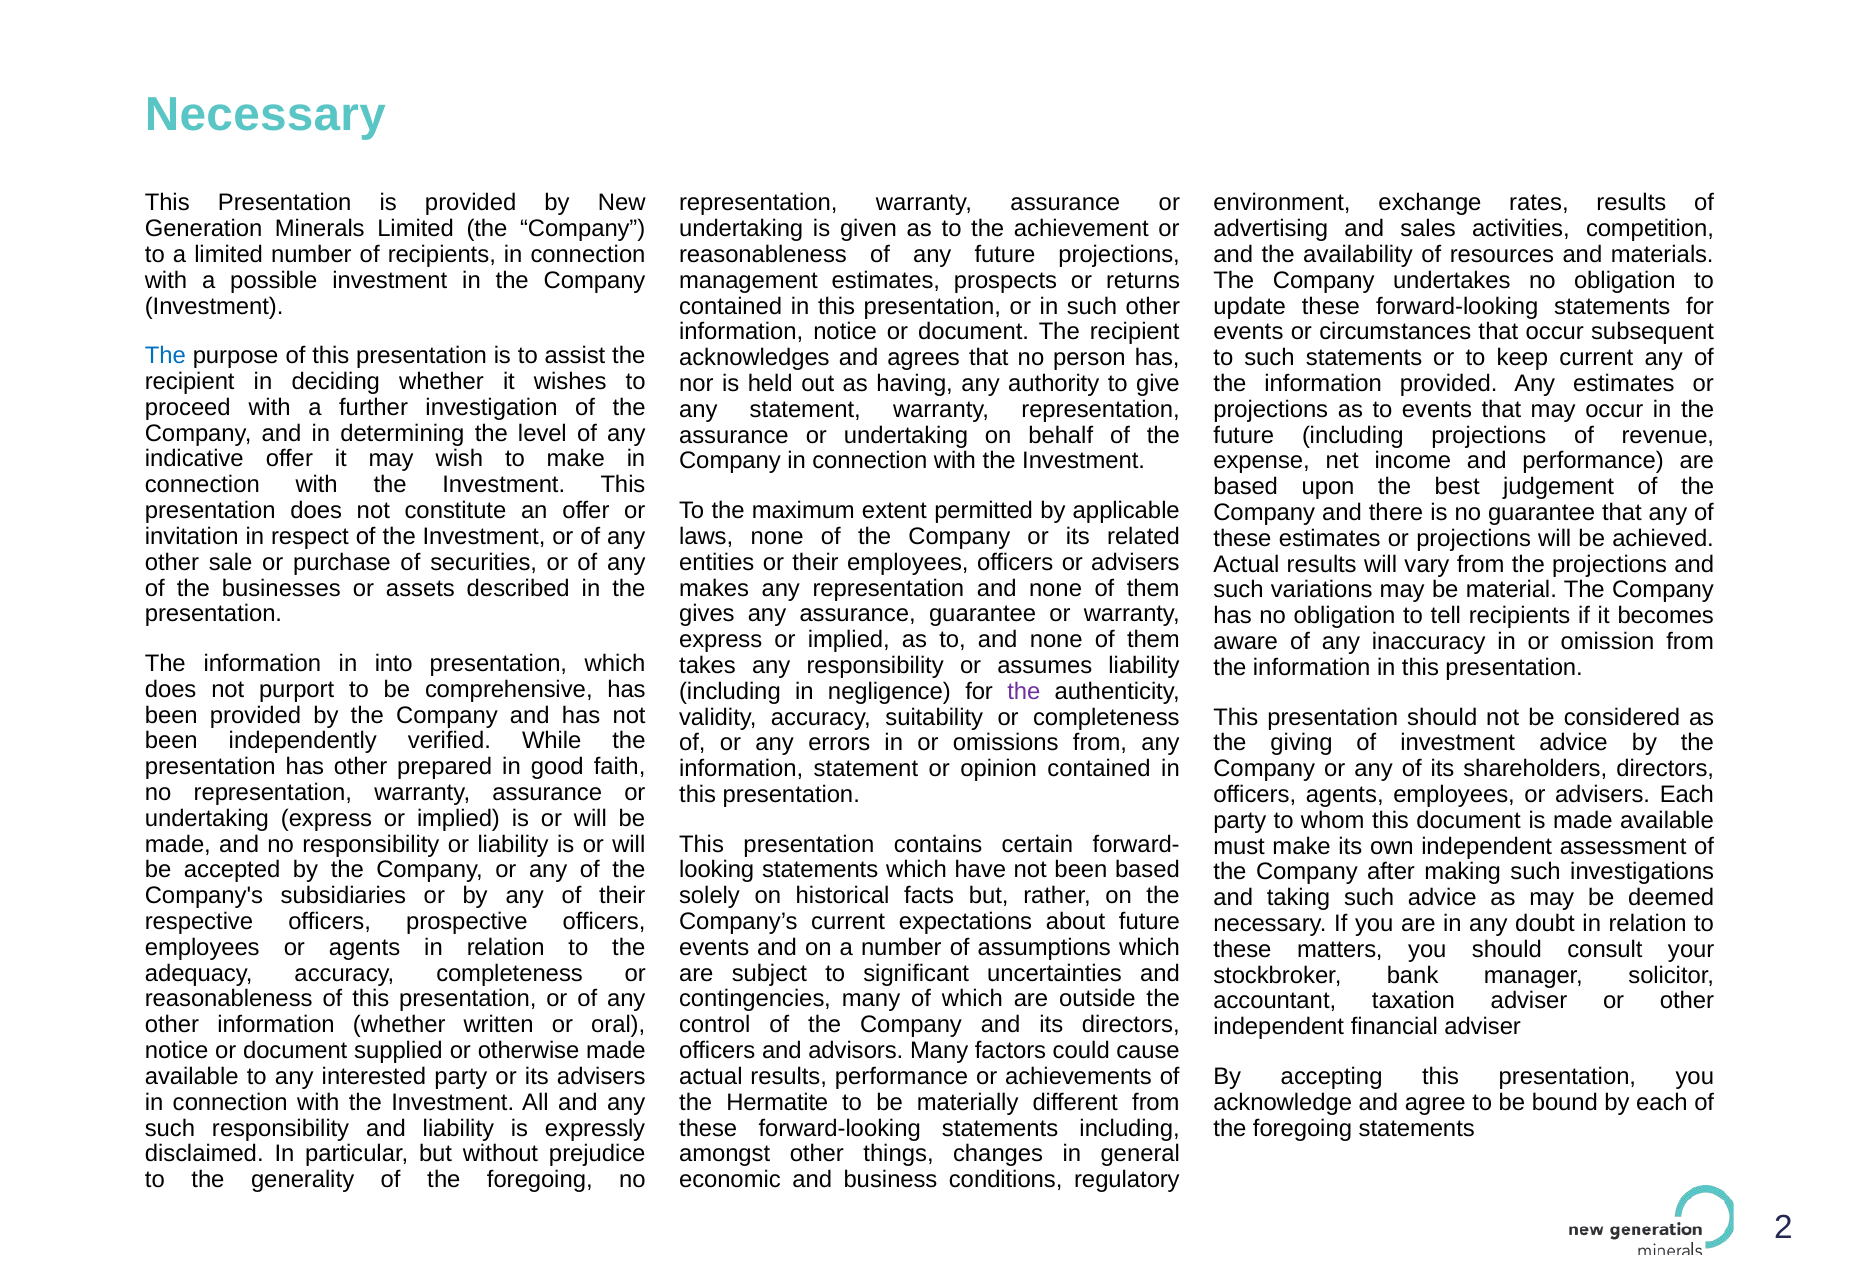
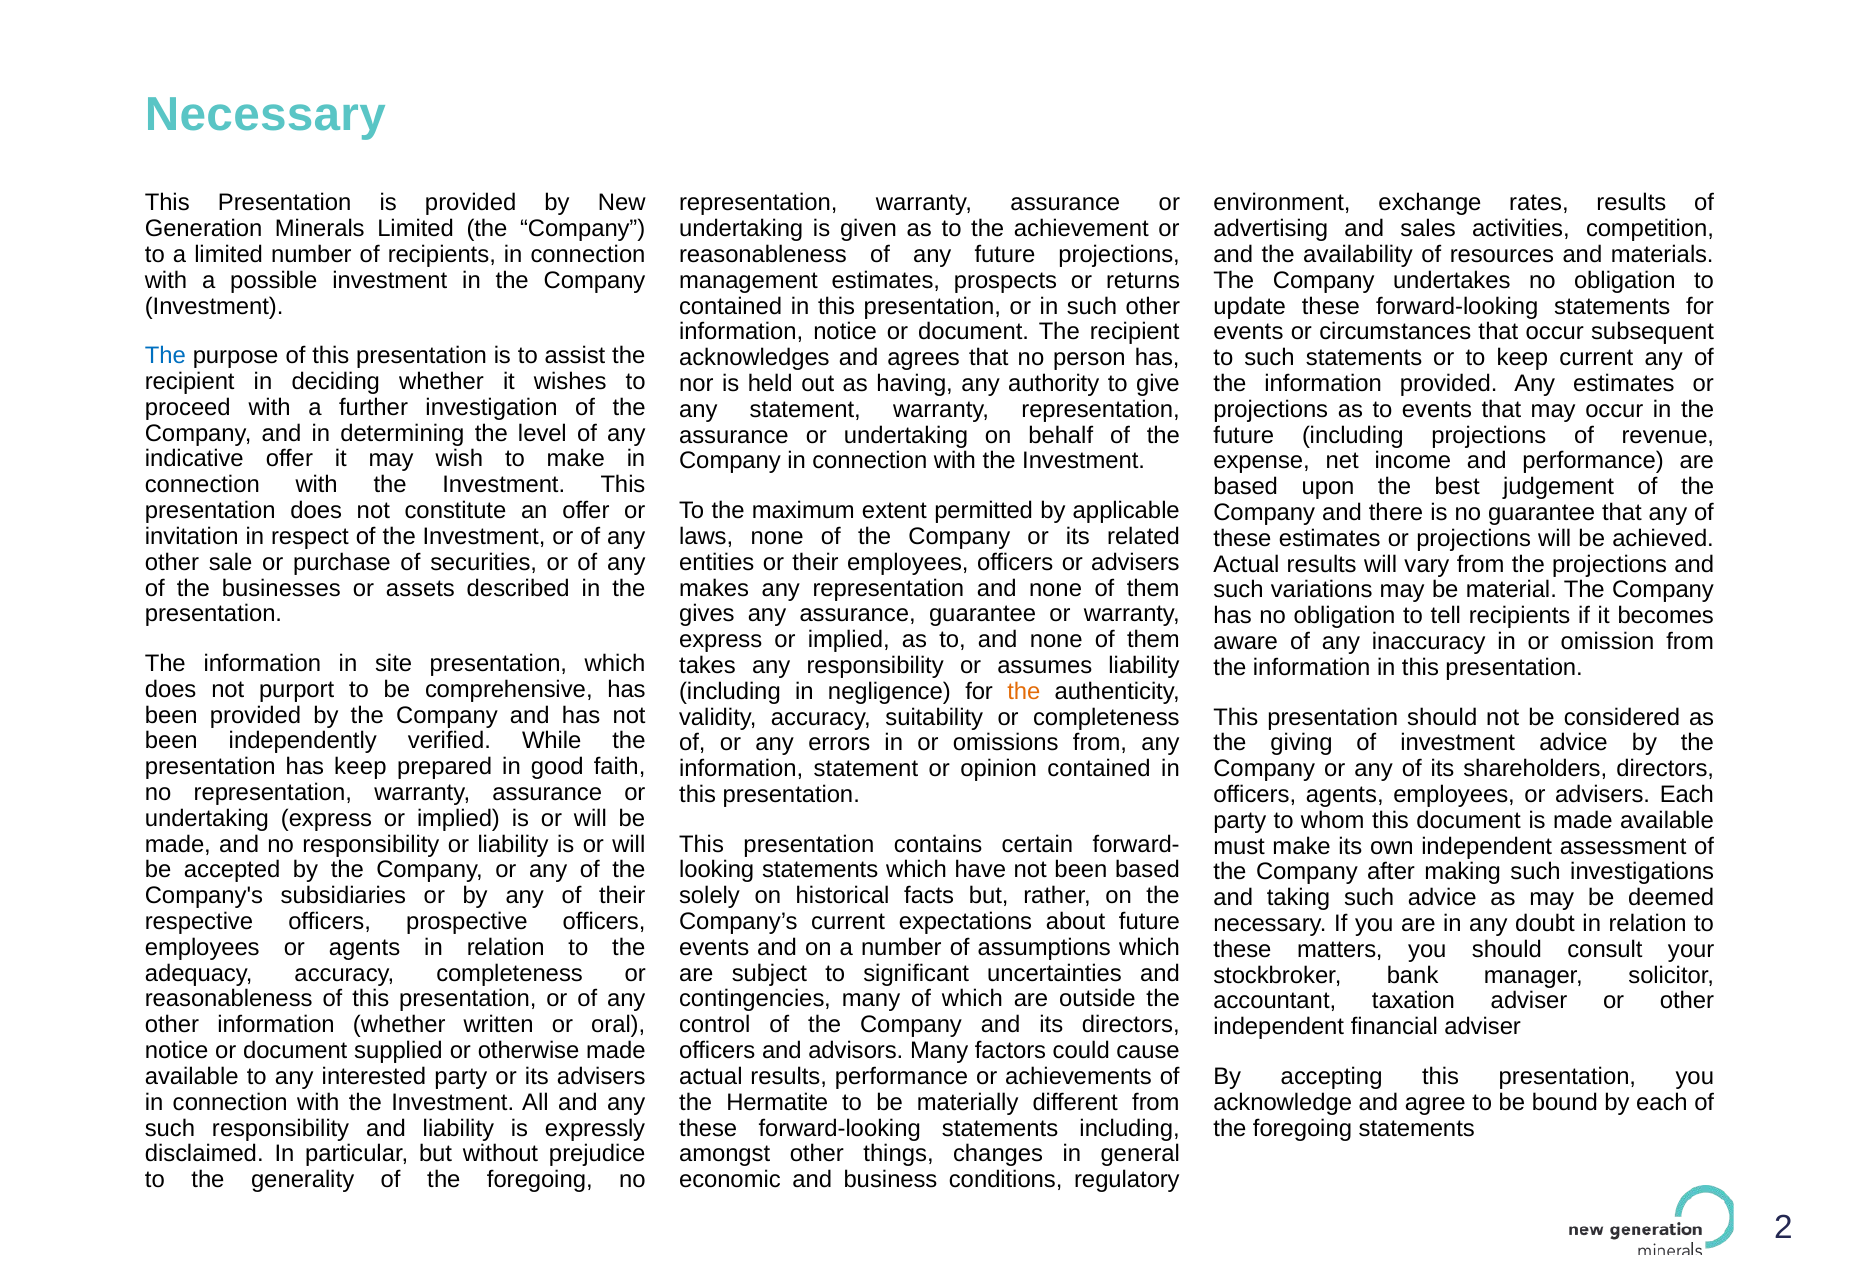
into: into -> site
the at (1024, 691) colour: purple -> orange
has other: other -> keep
